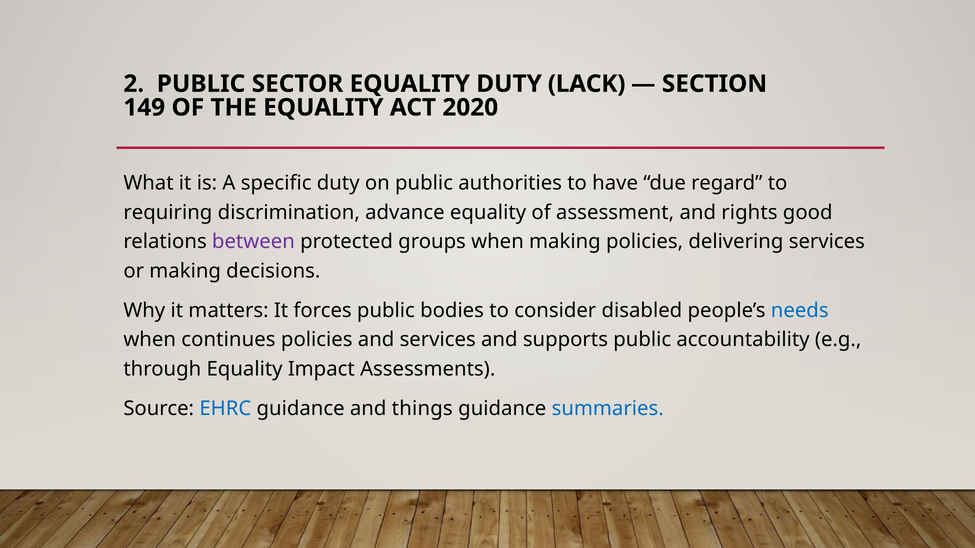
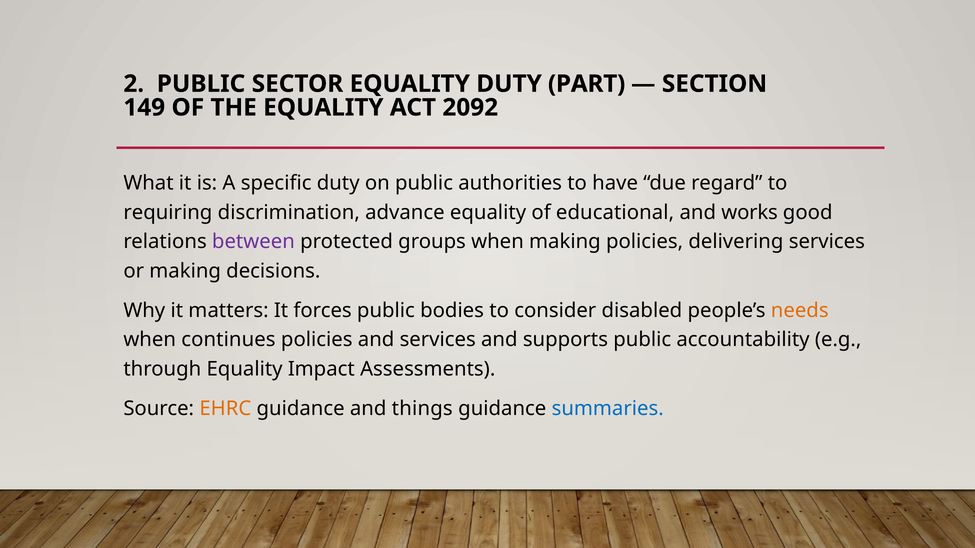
LACK: LACK -> PART
2020: 2020 -> 2092
assessment: assessment -> educational
rights: rights -> works
needs colour: blue -> orange
EHRC colour: blue -> orange
